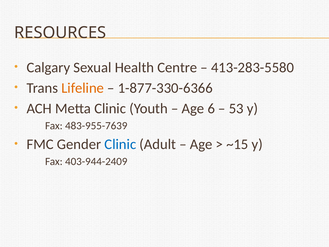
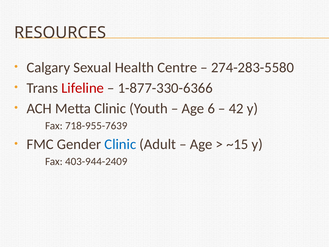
413-283-5580: 413-283-5580 -> 274-283-5580
Lifeline colour: orange -> red
53: 53 -> 42
483-955-7639: 483-955-7639 -> 718-955-7639
